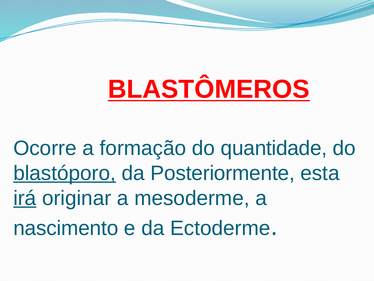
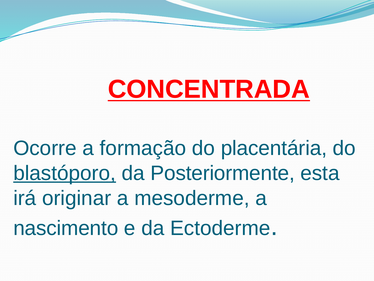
BLASTÔMEROS: BLASTÔMEROS -> CONCENTRADA
quantidade: quantidade -> placentária
irá underline: present -> none
